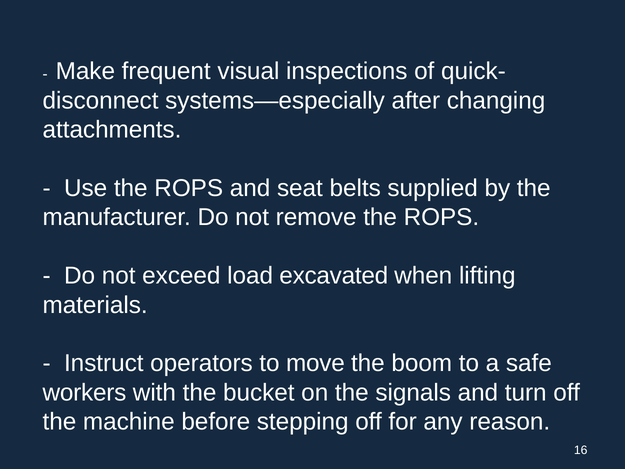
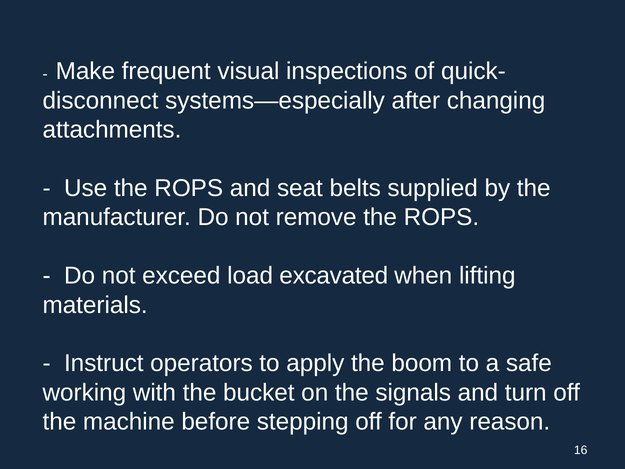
move: move -> apply
workers: workers -> working
